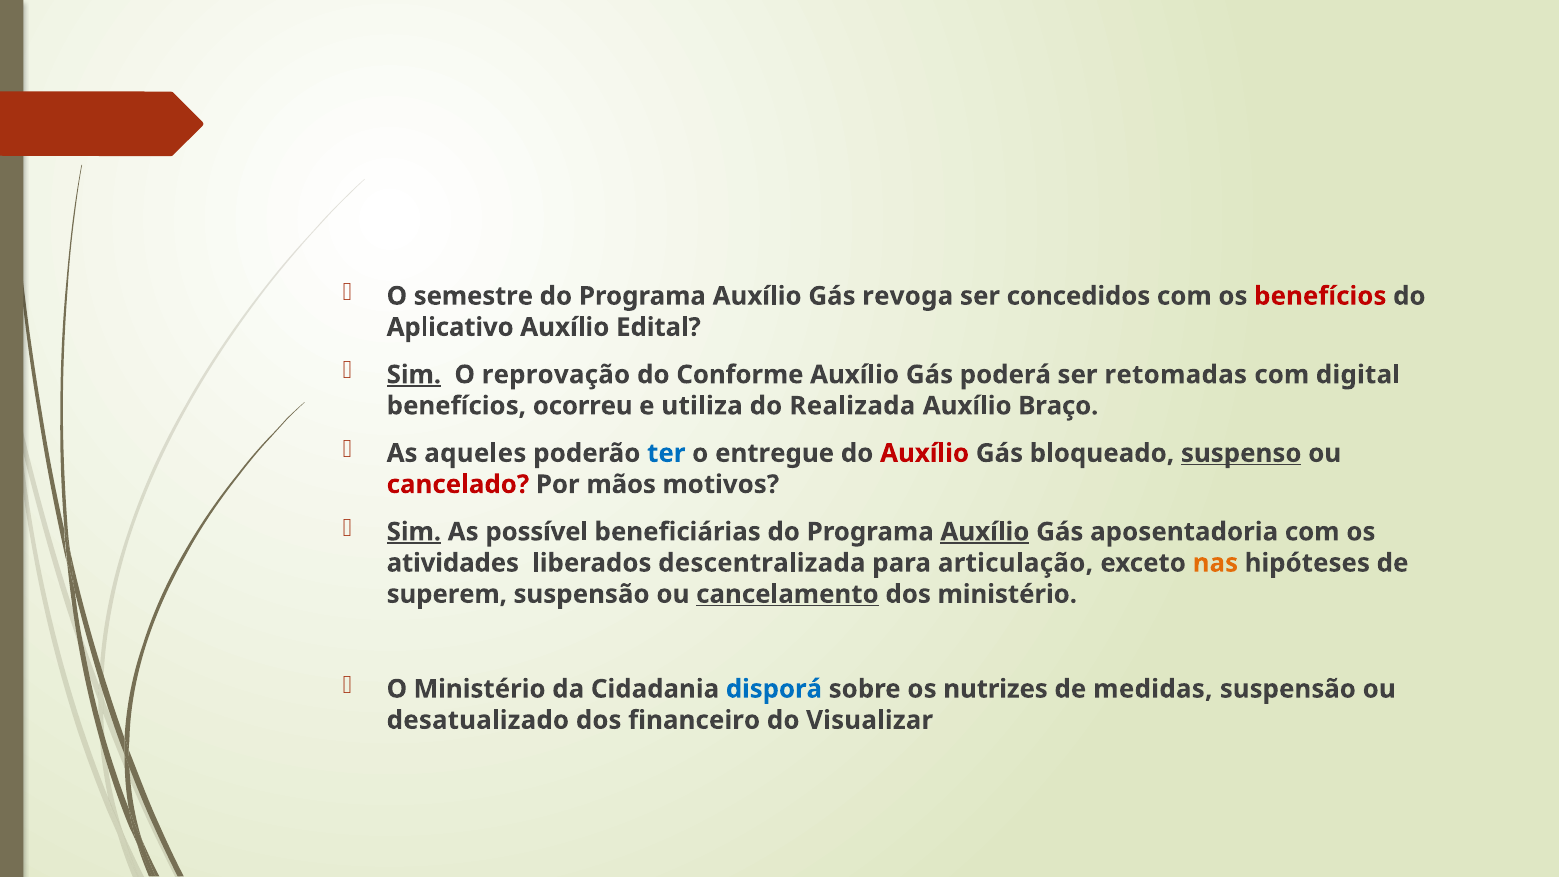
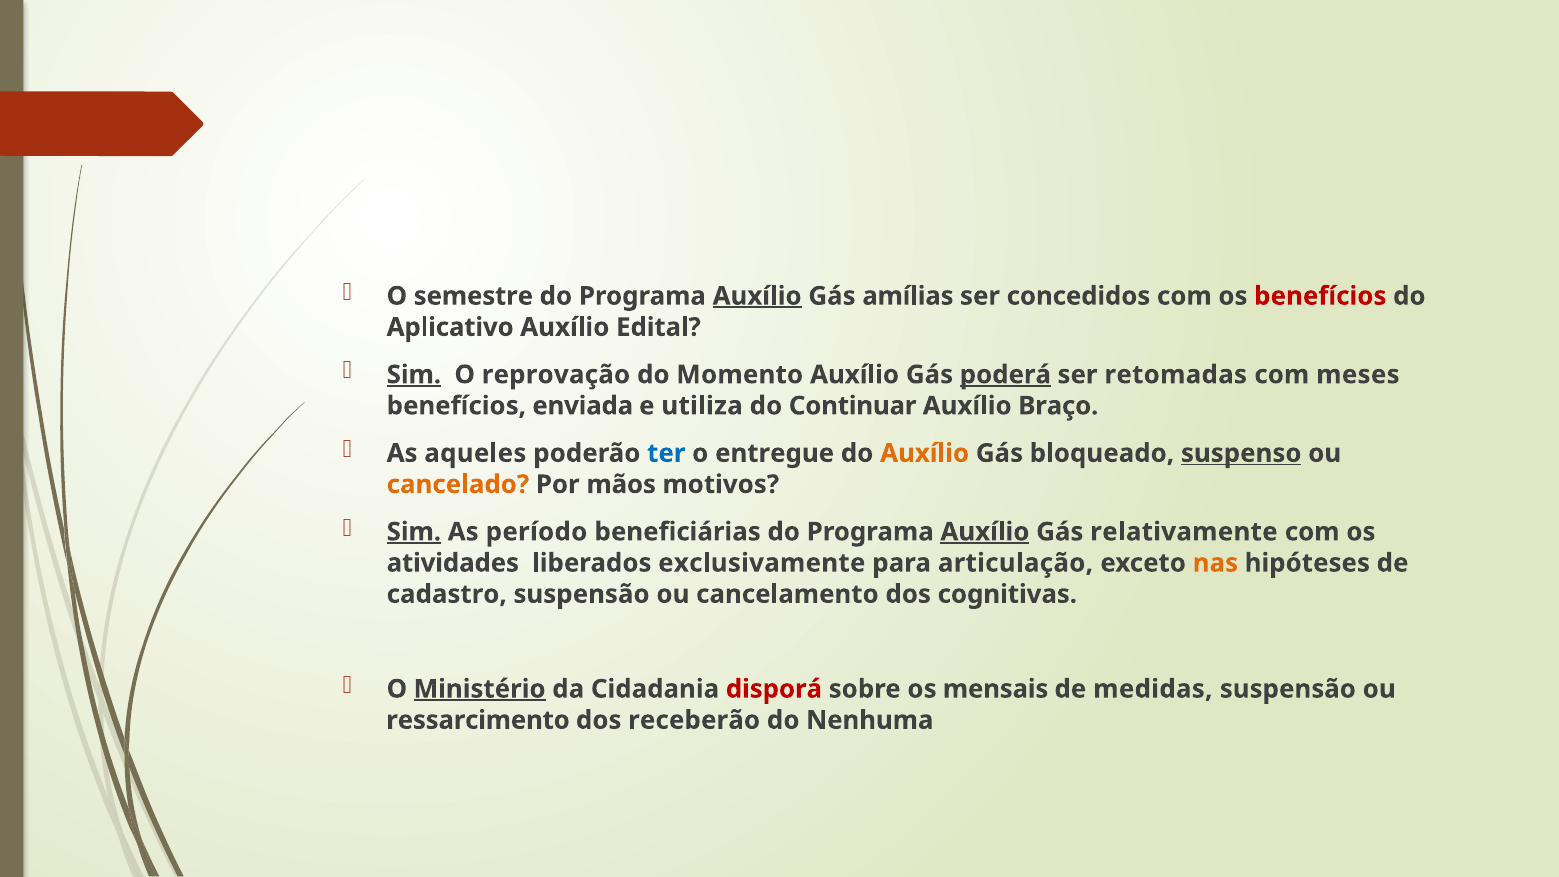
Auxílio at (757, 296) underline: none -> present
revoga: revoga -> amílias
Conforme: Conforme -> Momento
poderá underline: none -> present
digital: digital -> meses
ocorreu: ocorreu -> enviada
Realizada: Realizada -> Continuar
Auxílio at (925, 453) colour: red -> orange
cancelado colour: red -> orange
possível: possível -> período
aposentadoria: aposentadoria -> relativamente
descentralizada: descentralizada -> exclusivamente
superem: superem -> cadastro
cancelamento underline: present -> none
dos ministério: ministério -> cognitivas
Ministério at (480, 689) underline: none -> present
disporá colour: blue -> red
nutrizes: nutrizes -> mensais
desatualizado: desatualizado -> ressarcimento
financeiro: financeiro -> receberão
Visualizar: Visualizar -> Nenhuma
